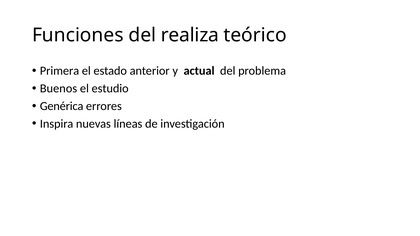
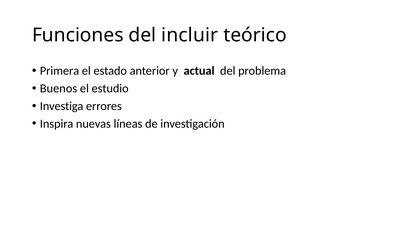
realiza: realiza -> incluir
Genérica: Genérica -> Investiga
